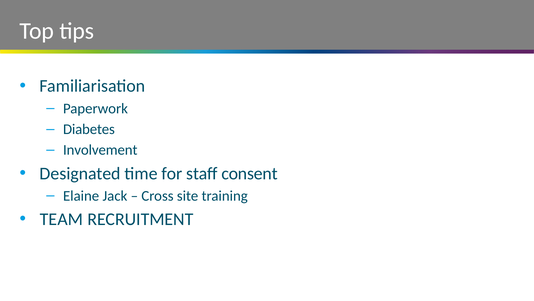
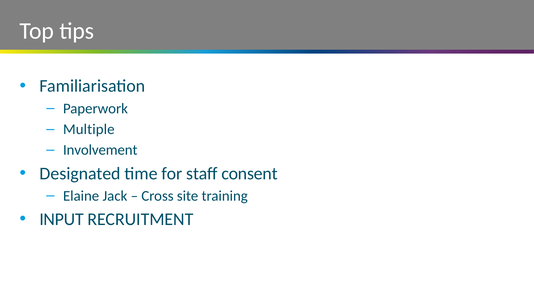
Diabetes: Diabetes -> Multiple
TEAM: TEAM -> INPUT
